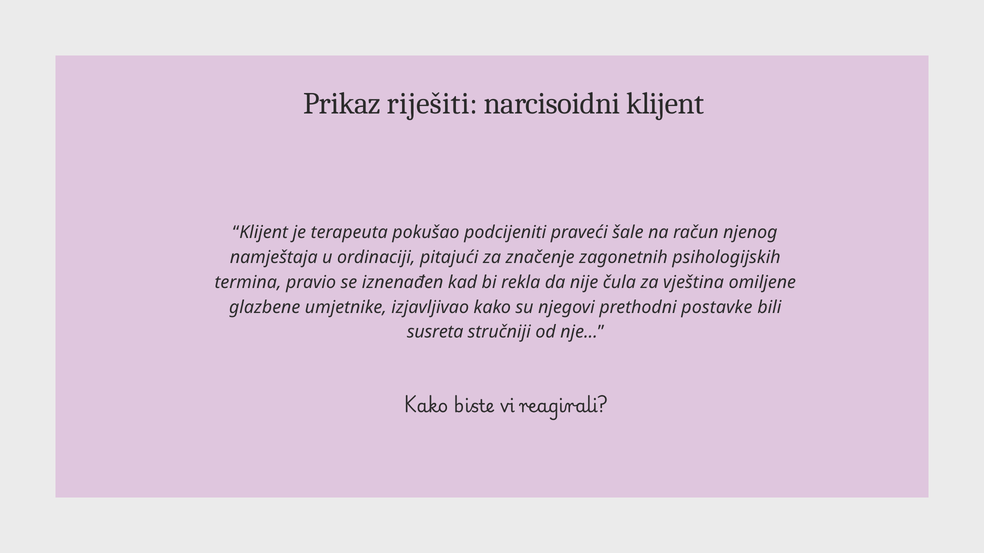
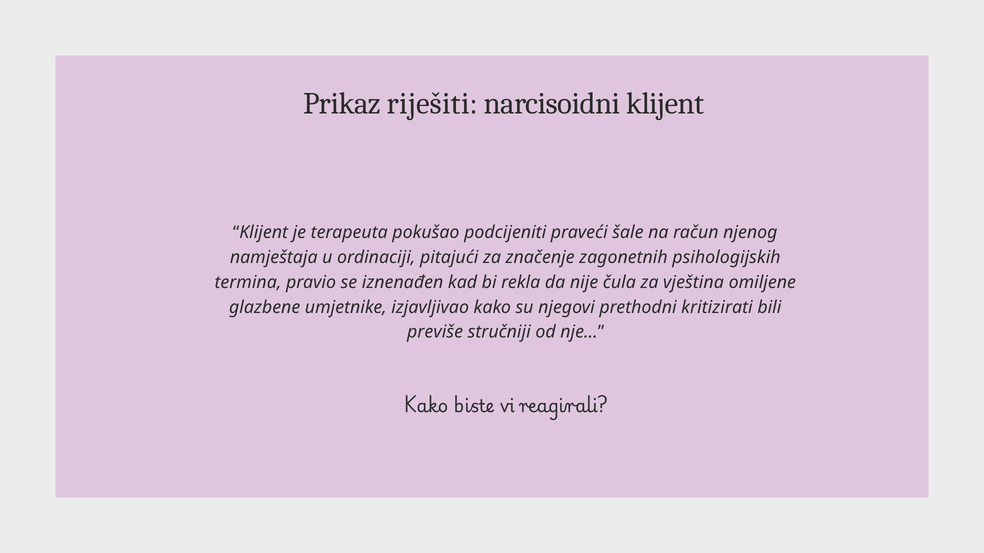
postavke: postavke -> kritizirati
susreta: susreta -> previše
